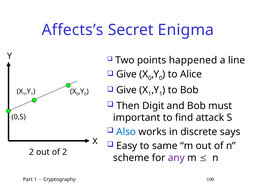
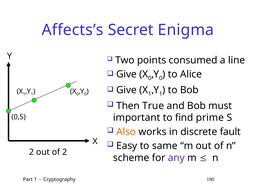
happened: happened -> consumed
Digit: Digit -> True
attack: attack -> prime
Also colour: blue -> orange
says: says -> fault
